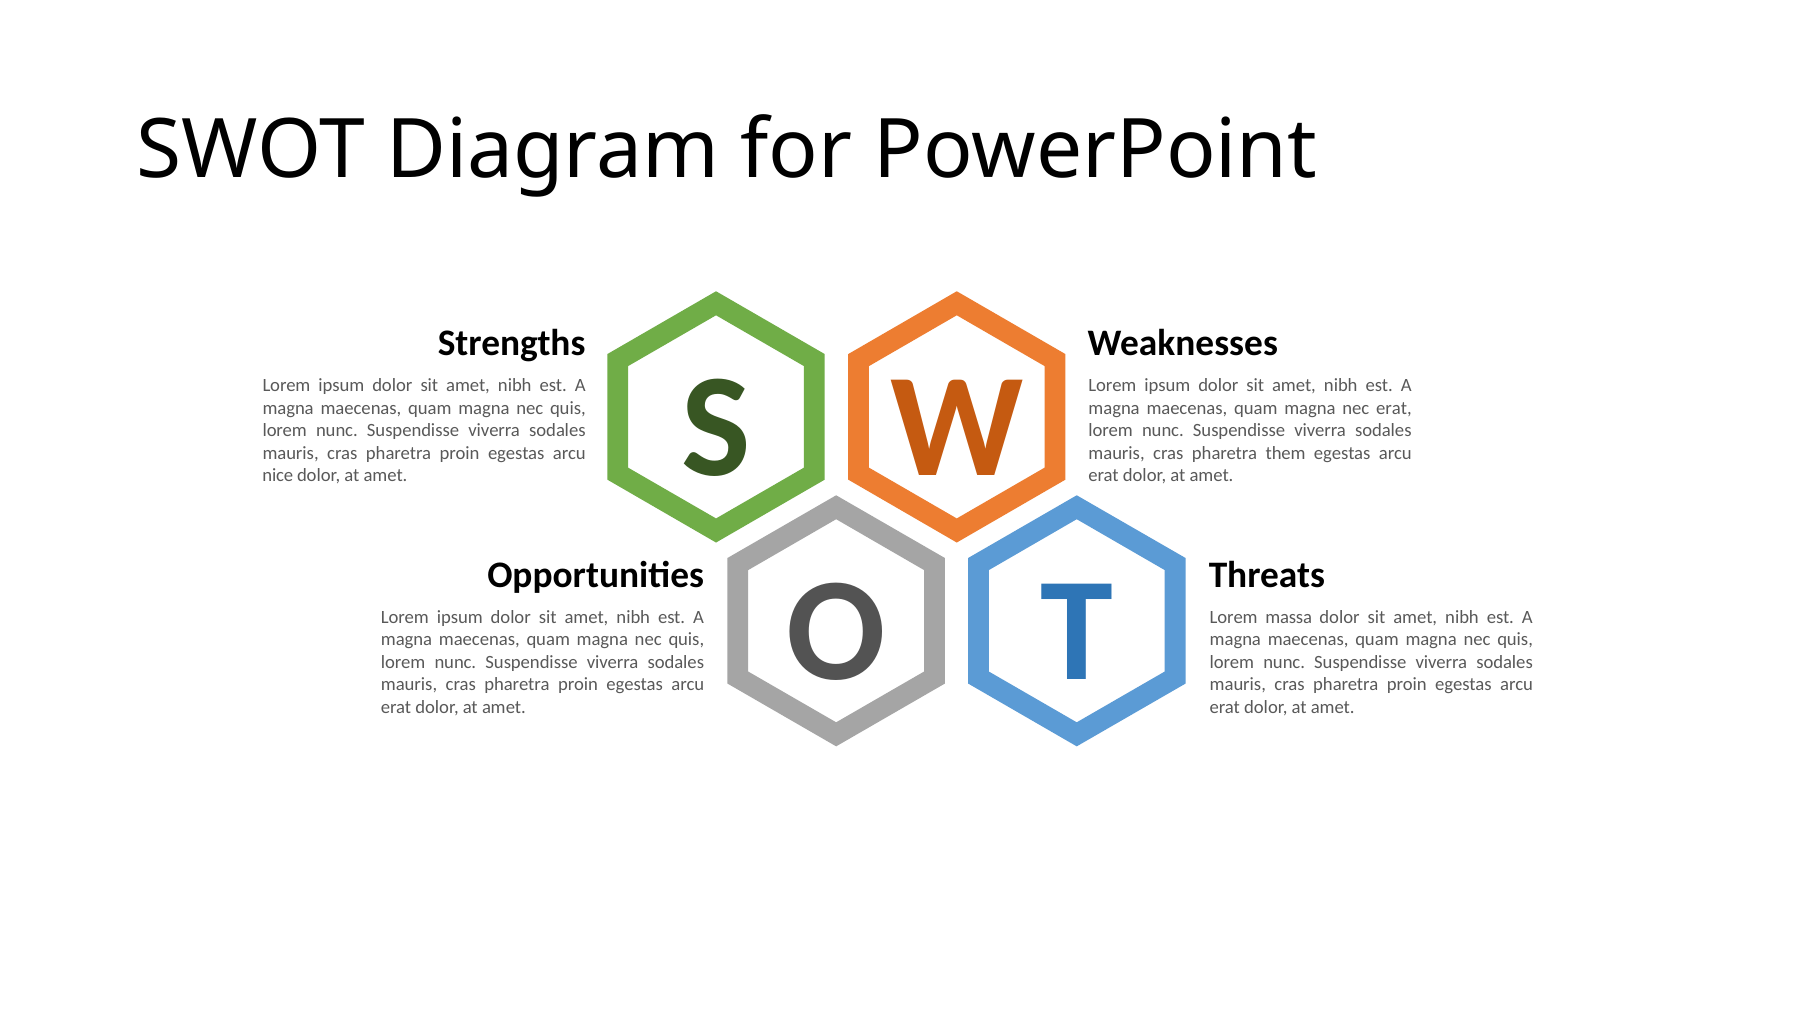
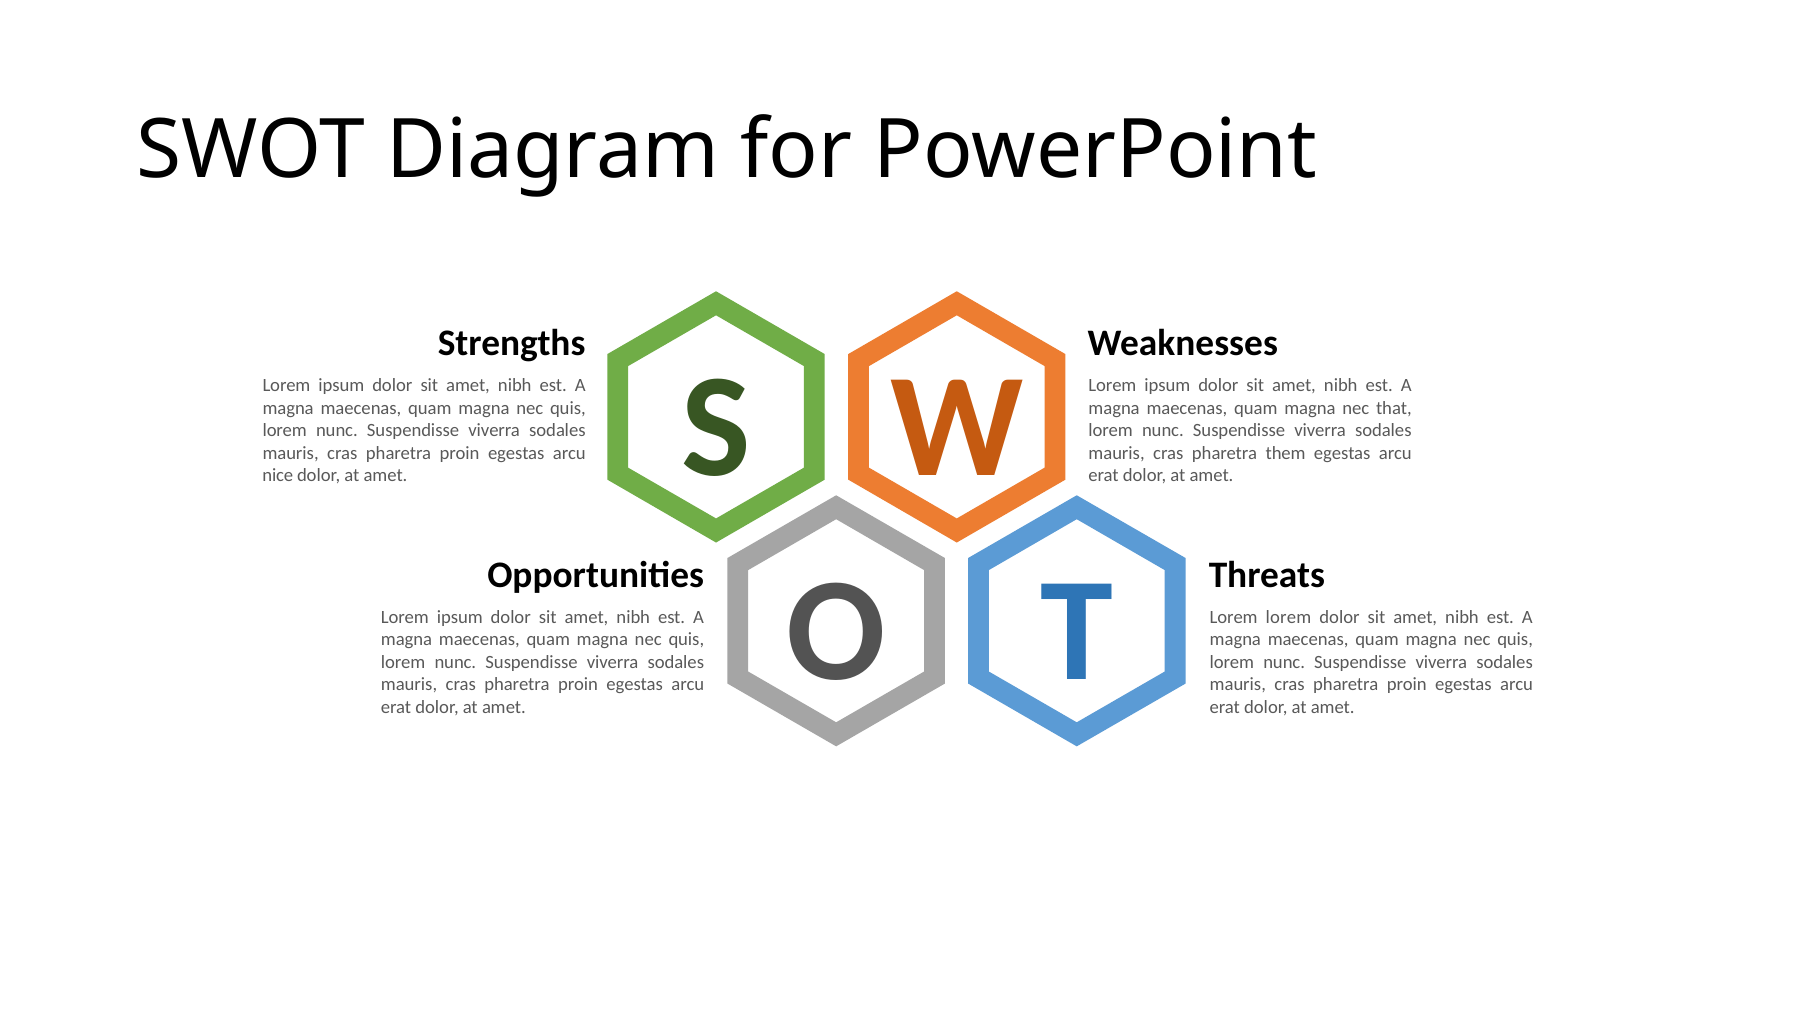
nec erat: erat -> that
Lorem massa: massa -> lorem
